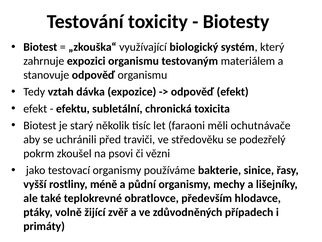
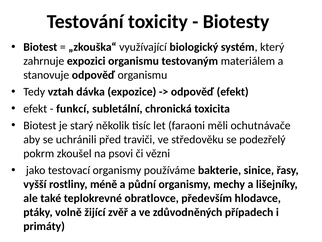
efektu: efektu -> funkcí
